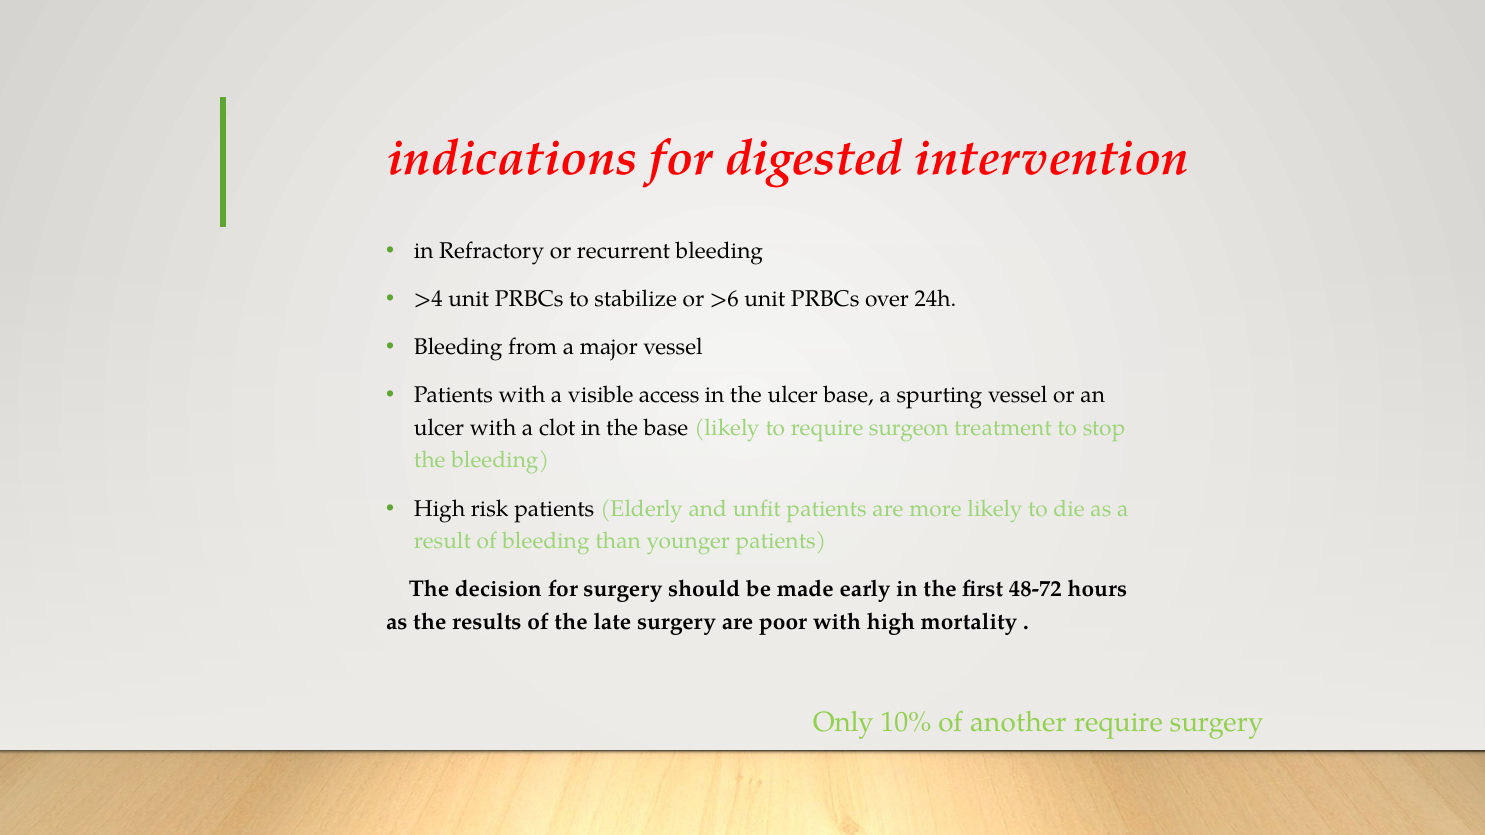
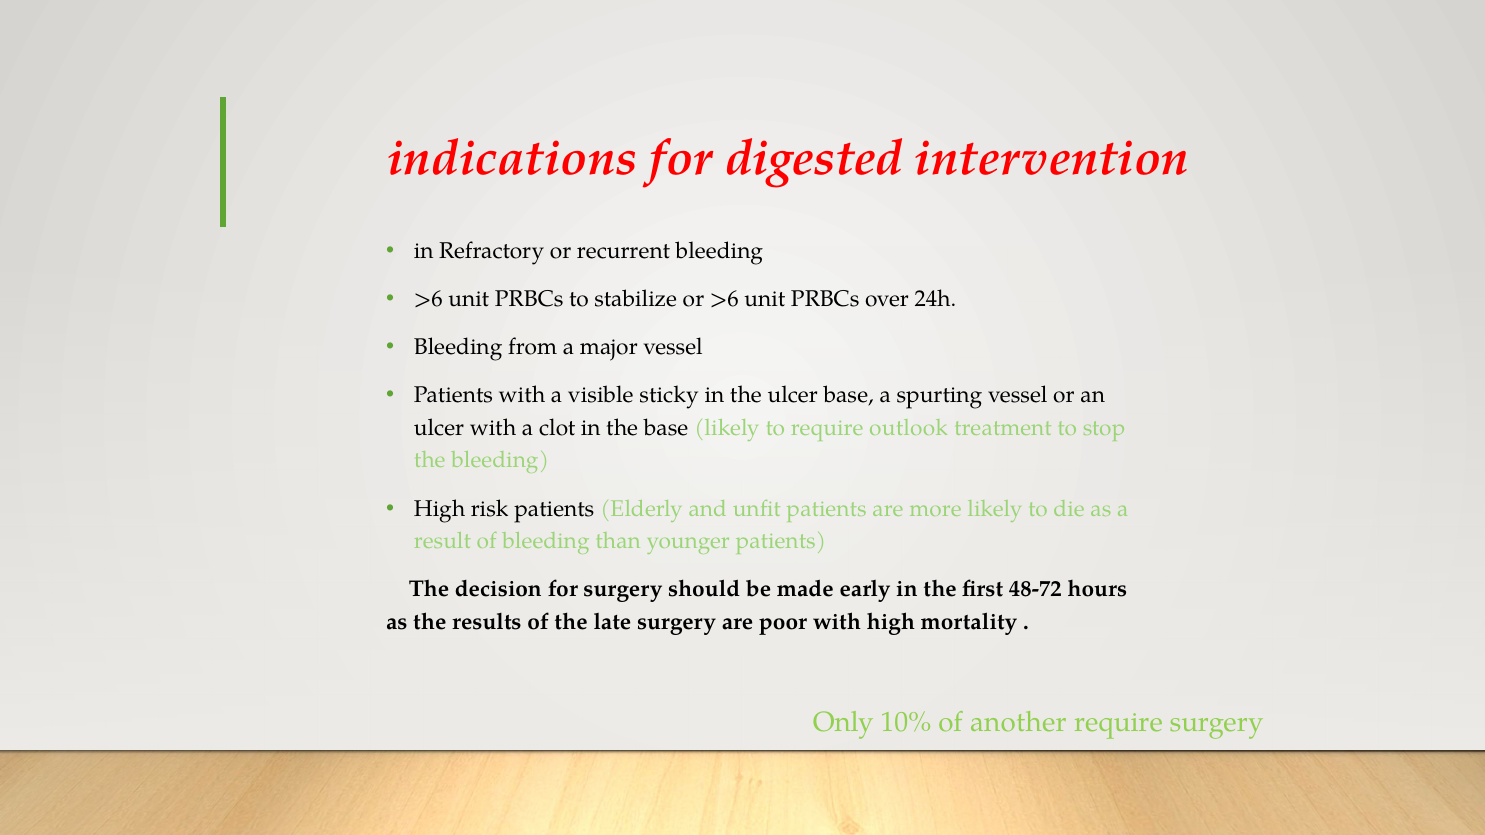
>4 at (428, 299): >4 -> >6
access: access -> sticky
surgeon: surgeon -> outlook
